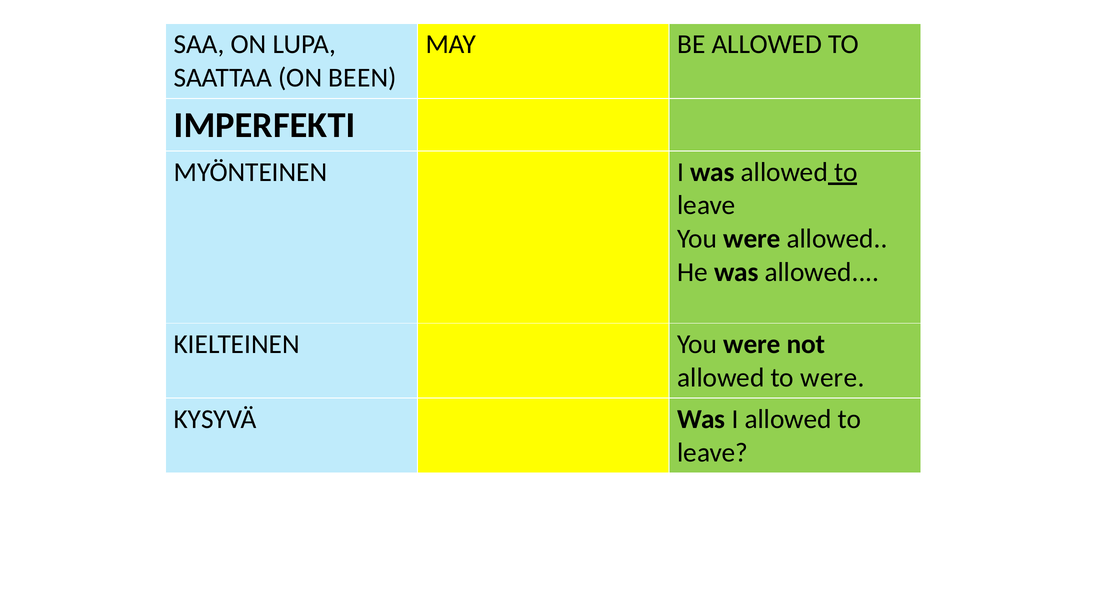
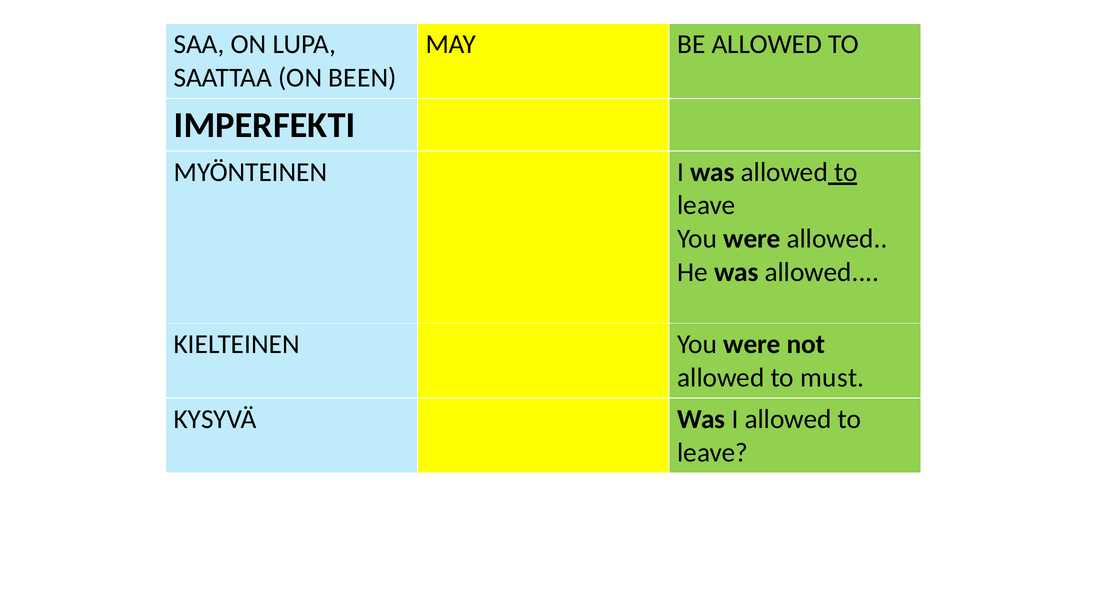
to were: were -> must
